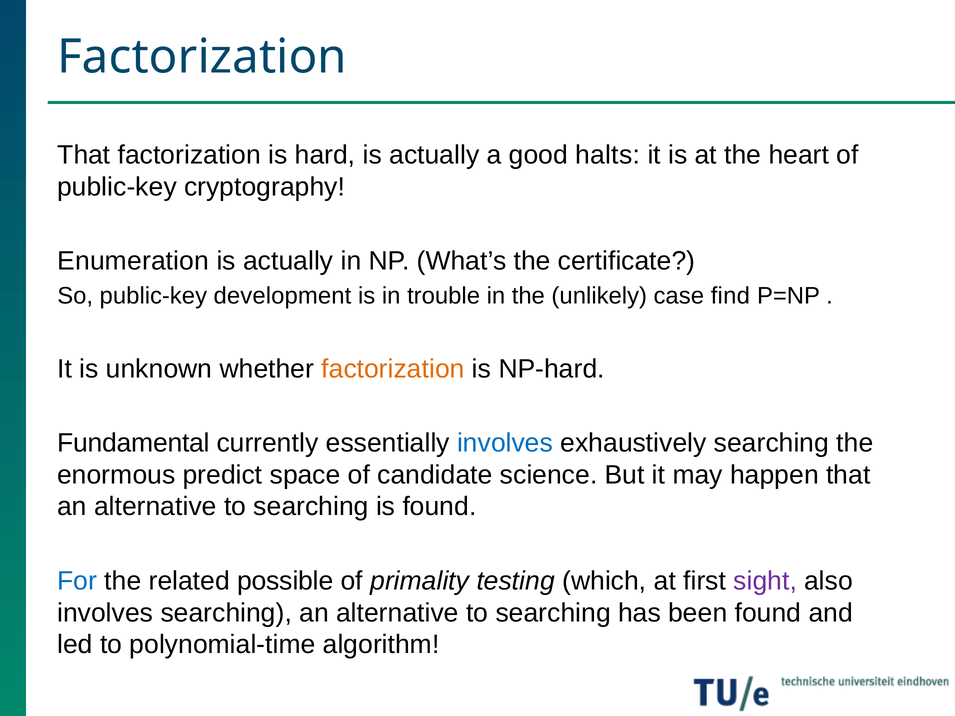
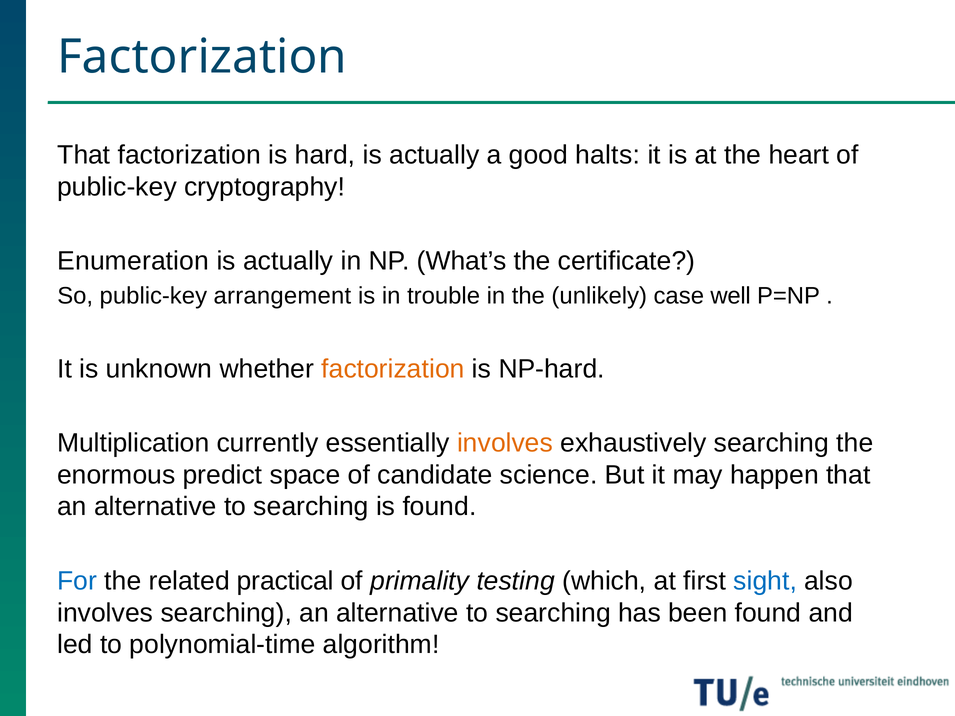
development: development -> arrangement
find: find -> well
Fundamental: Fundamental -> Multiplication
involves at (505, 443) colour: blue -> orange
possible: possible -> practical
sight colour: purple -> blue
